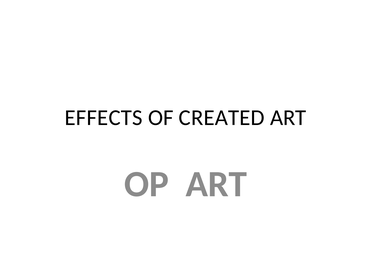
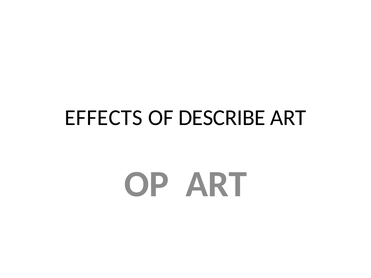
CREATED: CREATED -> DESCRIBE
